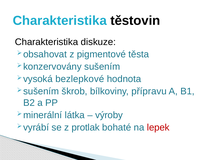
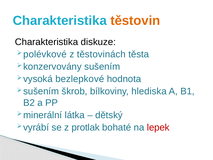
těstovin colour: black -> orange
obsahovat: obsahovat -> polévkové
pigmentové: pigmentové -> těstovinách
přípravu: přípravu -> hlediska
výroby: výroby -> dětský
